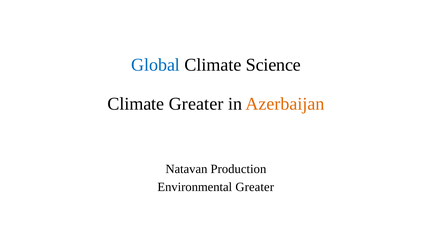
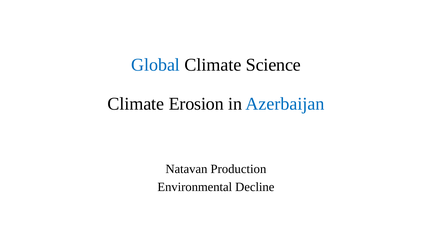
Climate Greater: Greater -> Erosion
Azerbaijan colour: orange -> blue
Environmental Greater: Greater -> Decline
